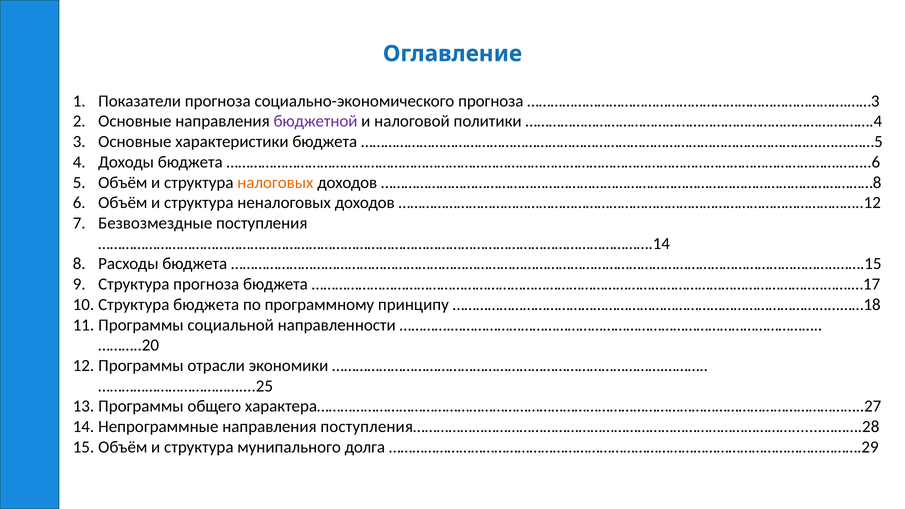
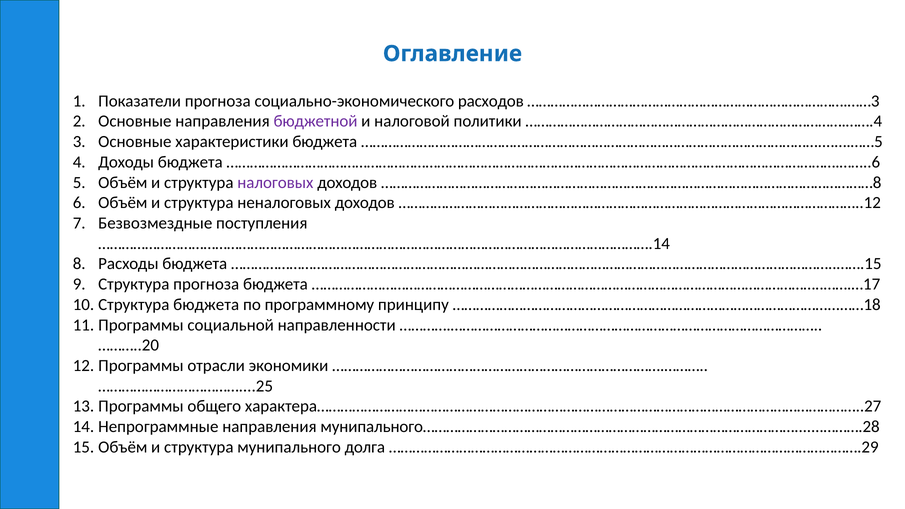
социально-экономического прогноза: прогноза -> расходов
налоговых colour: orange -> purple
поступления…………………………………………………………………………………….......……….28: поступления…………………………………………………………………………………….......……….28 -> мунипального…………………………………………………………………………………….......……….28
